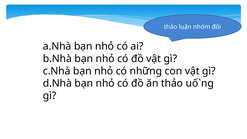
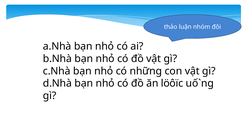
ăn thảo: thảo -> löôïc
